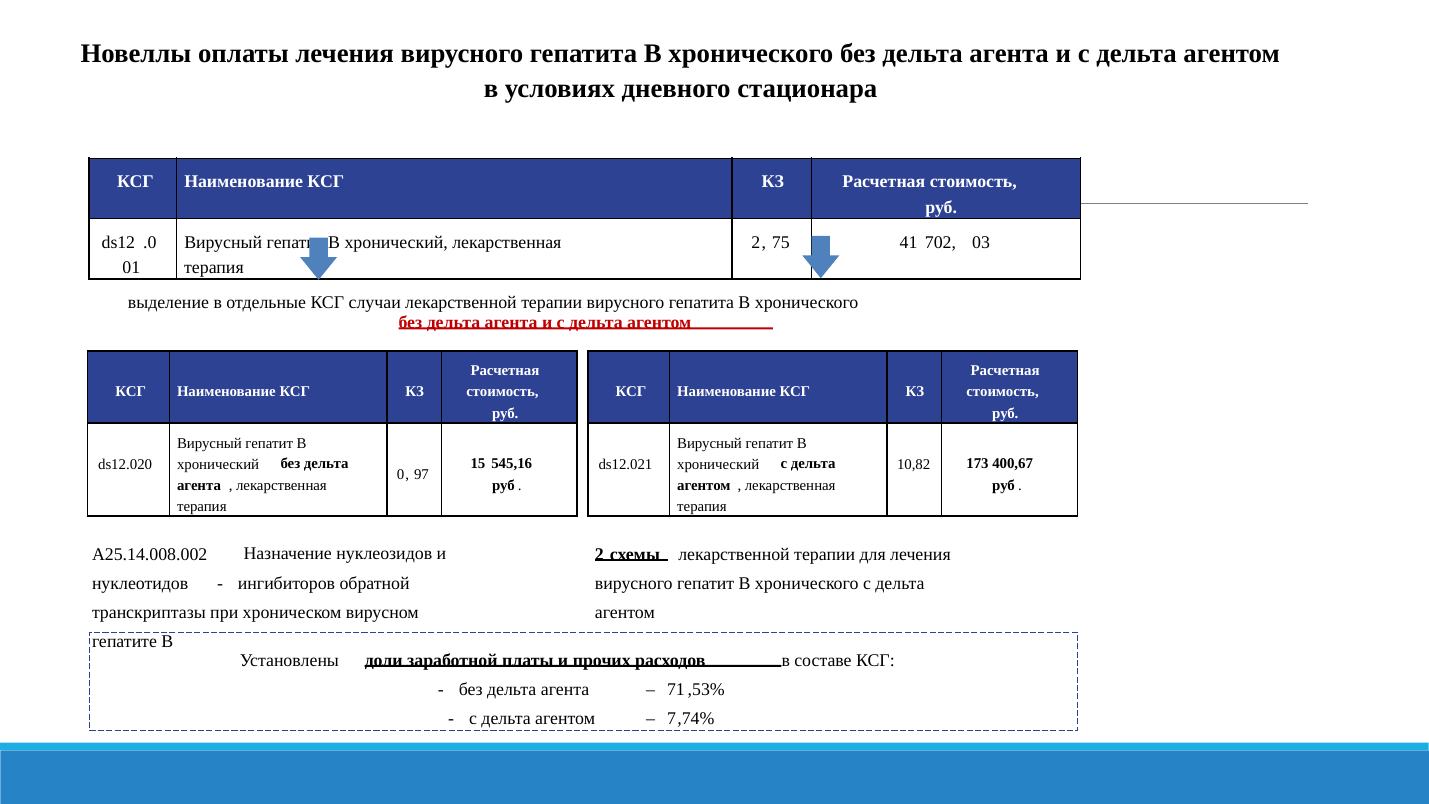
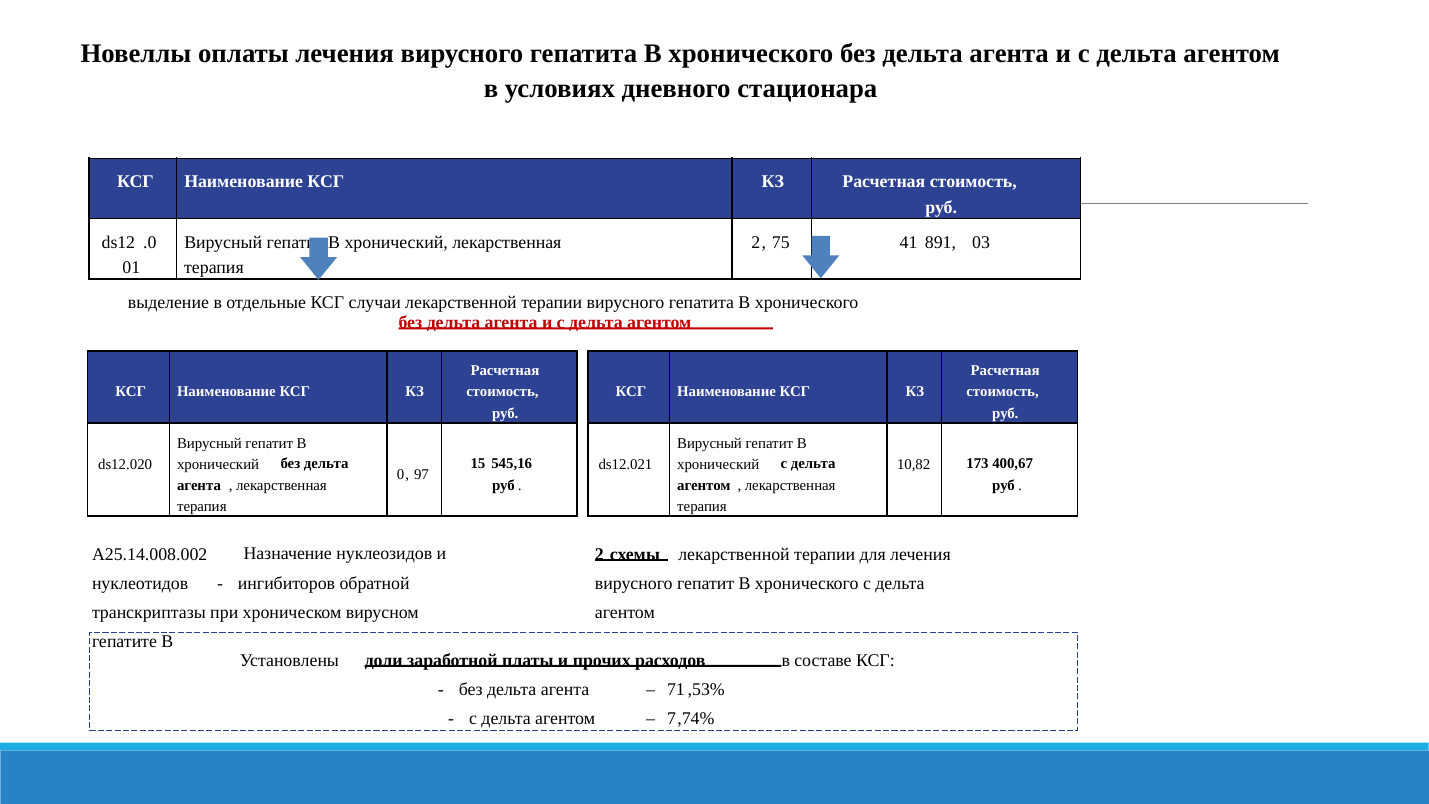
702: 702 -> 891
